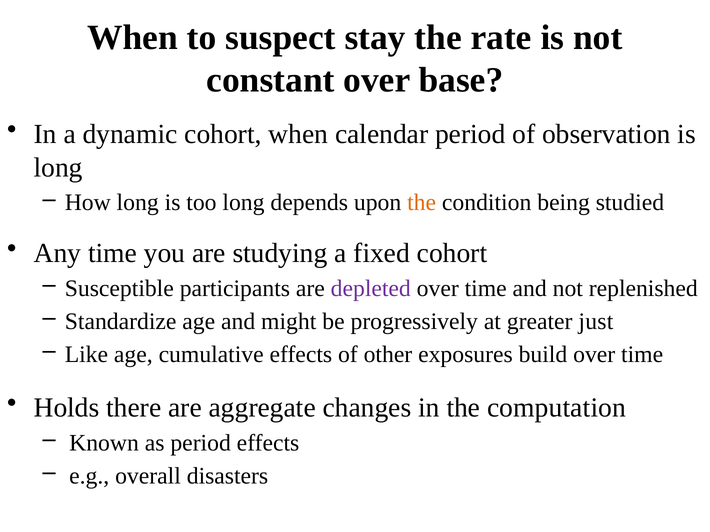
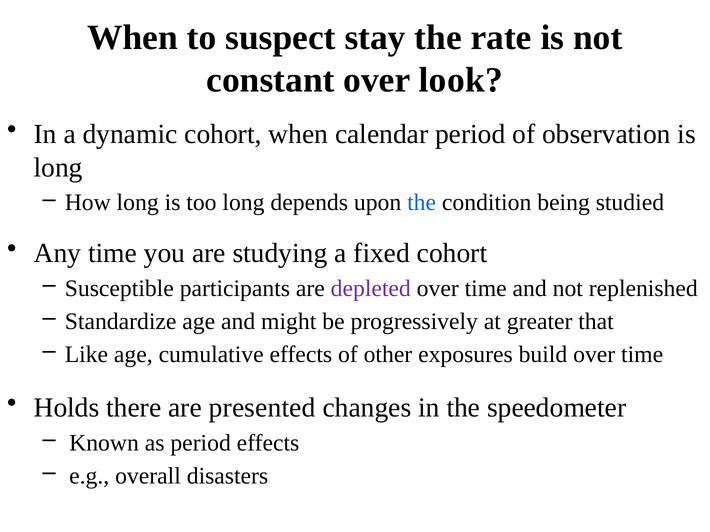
base: base -> look
the at (422, 203) colour: orange -> blue
just: just -> that
aggregate: aggregate -> presented
computation: computation -> speedometer
